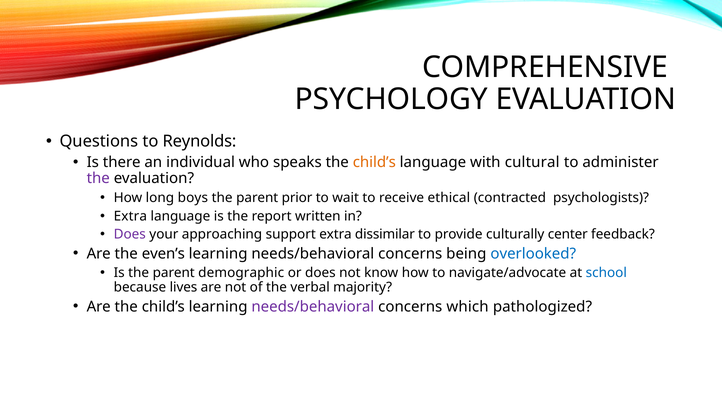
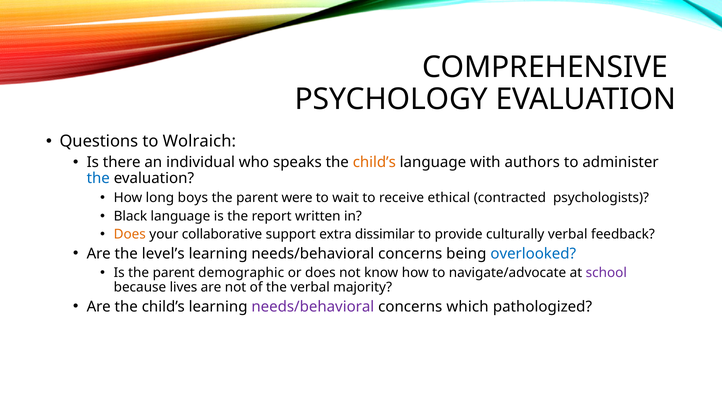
Reynolds: Reynolds -> Wolraich
cultural: cultural -> authors
the at (98, 179) colour: purple -> blue
prior: prior -> were
Extra at (130, 216): Extra -> Black
Does at (130, 235) colour: purple -> orange
approaching: approaching -> collaborative
culturally center: center -> verbal
even’s: even’s -> level’s
school colour: blue -> purple
